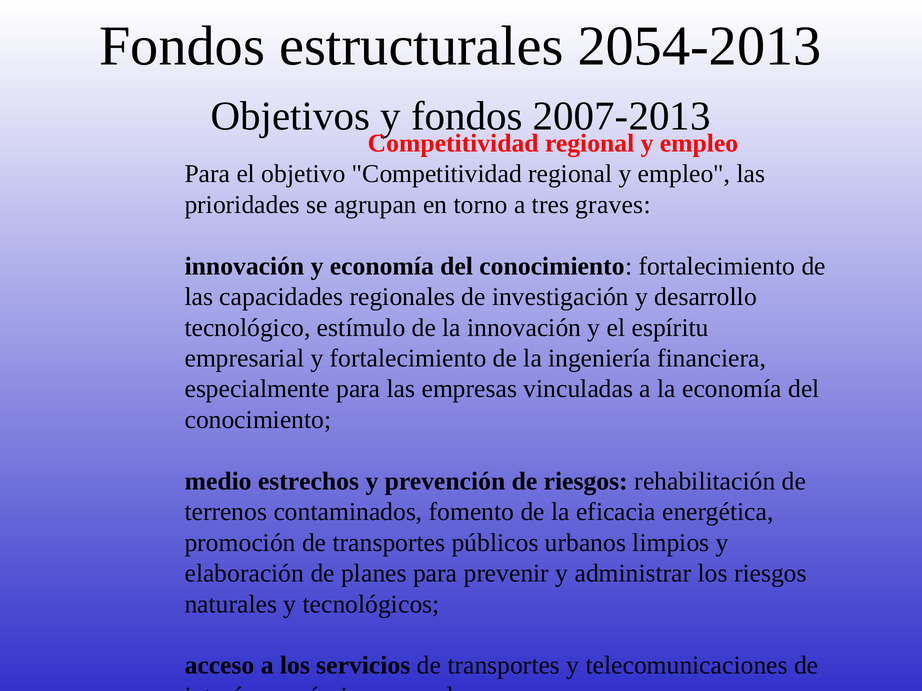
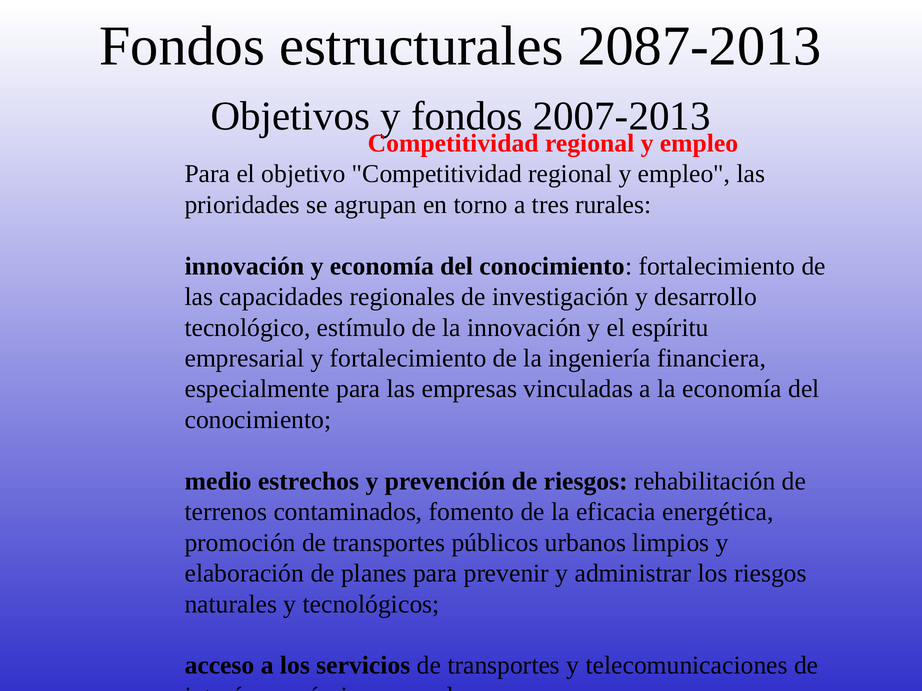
2054-2013: 2054-2013 -> 2087-2013
graves: graves -> rurales
